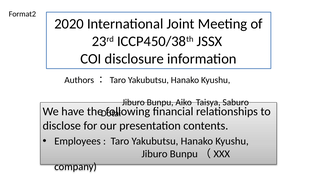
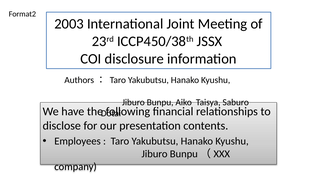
2020: 2020 -> 2003
